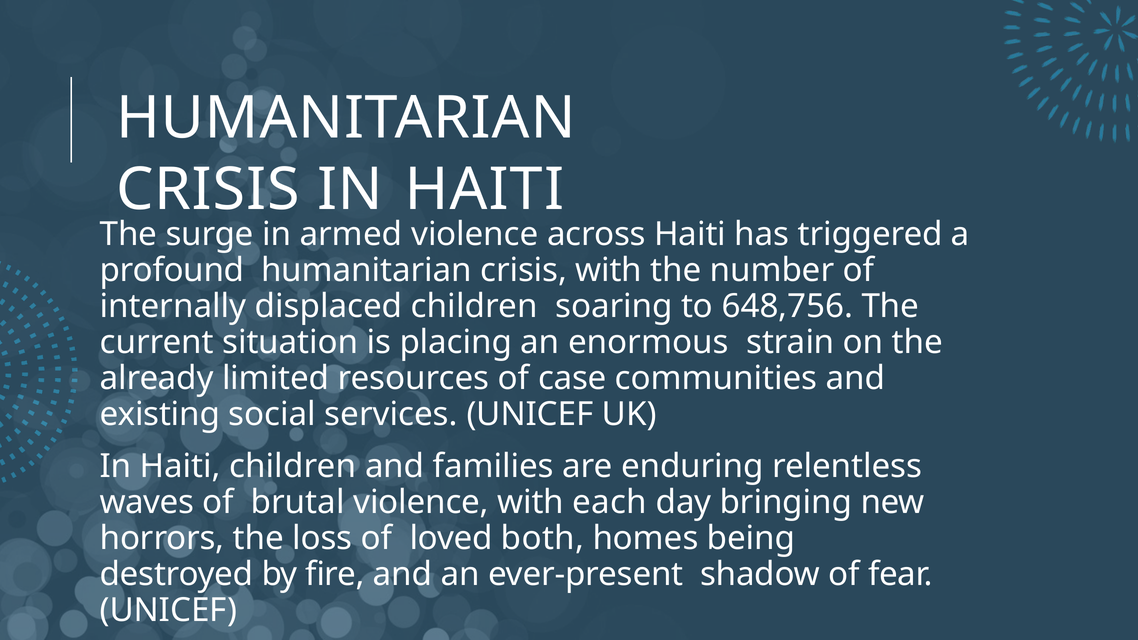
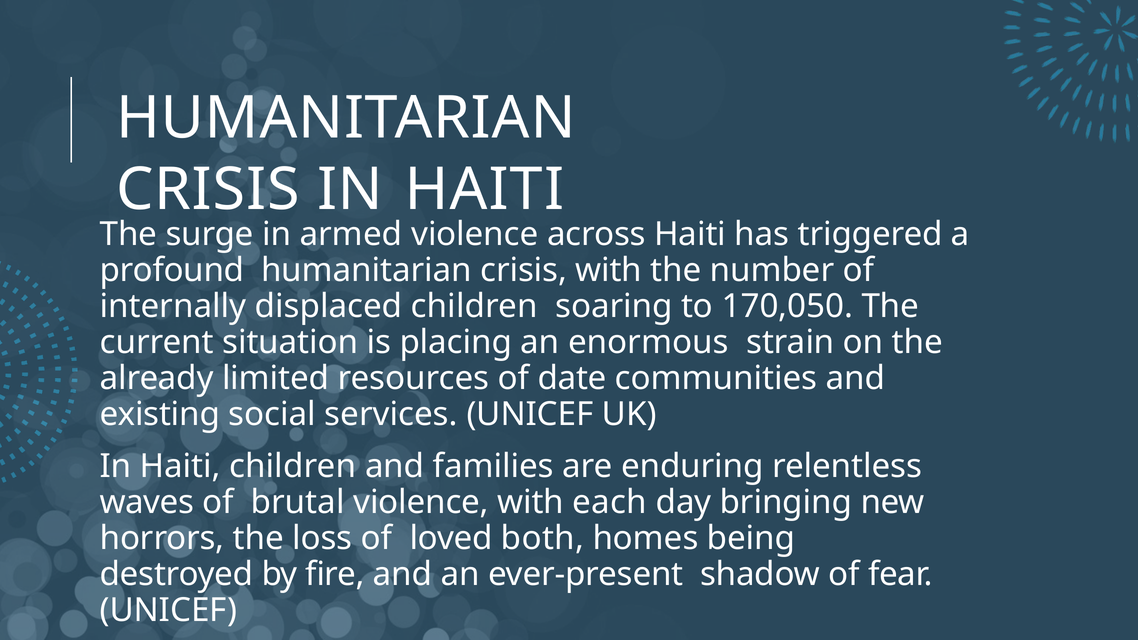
648,756: 648,756 -> 170,050
case: case -> date
